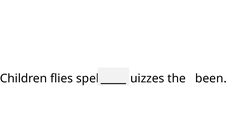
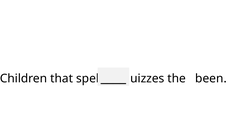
flies: flies -> that
